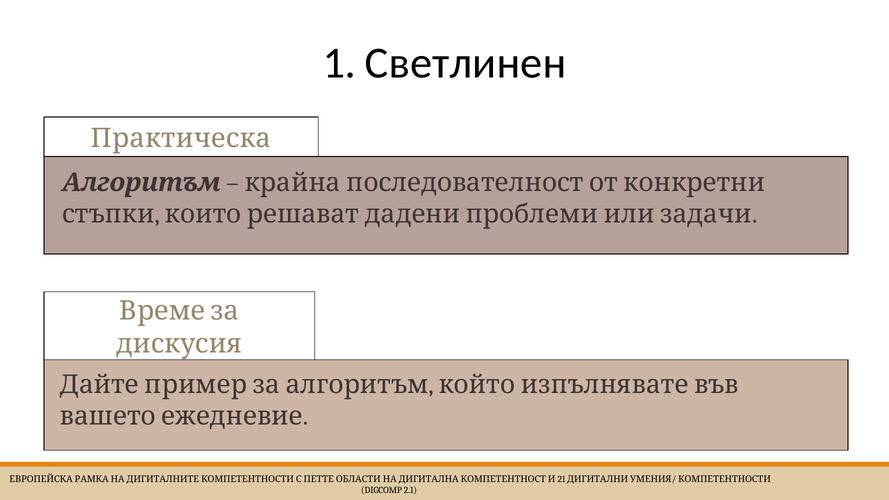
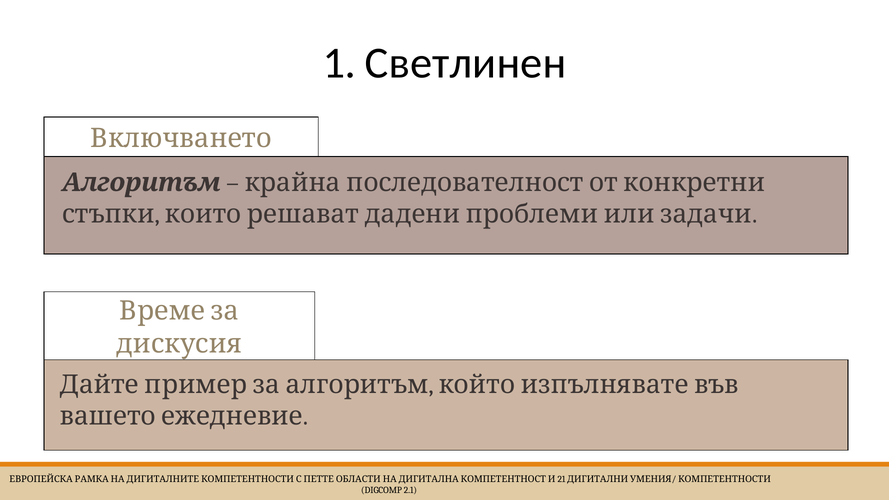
Практическа: Практическа -> Включването
